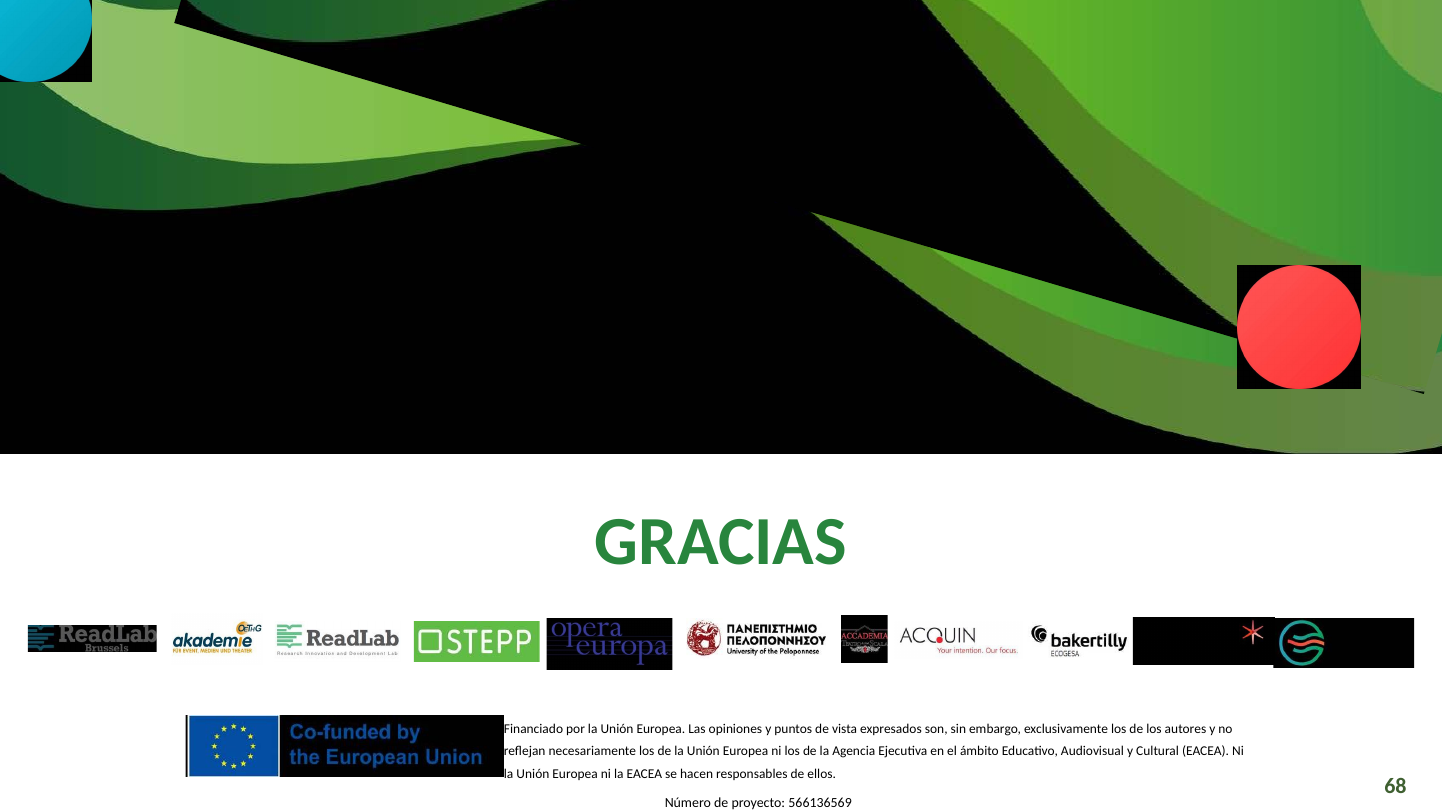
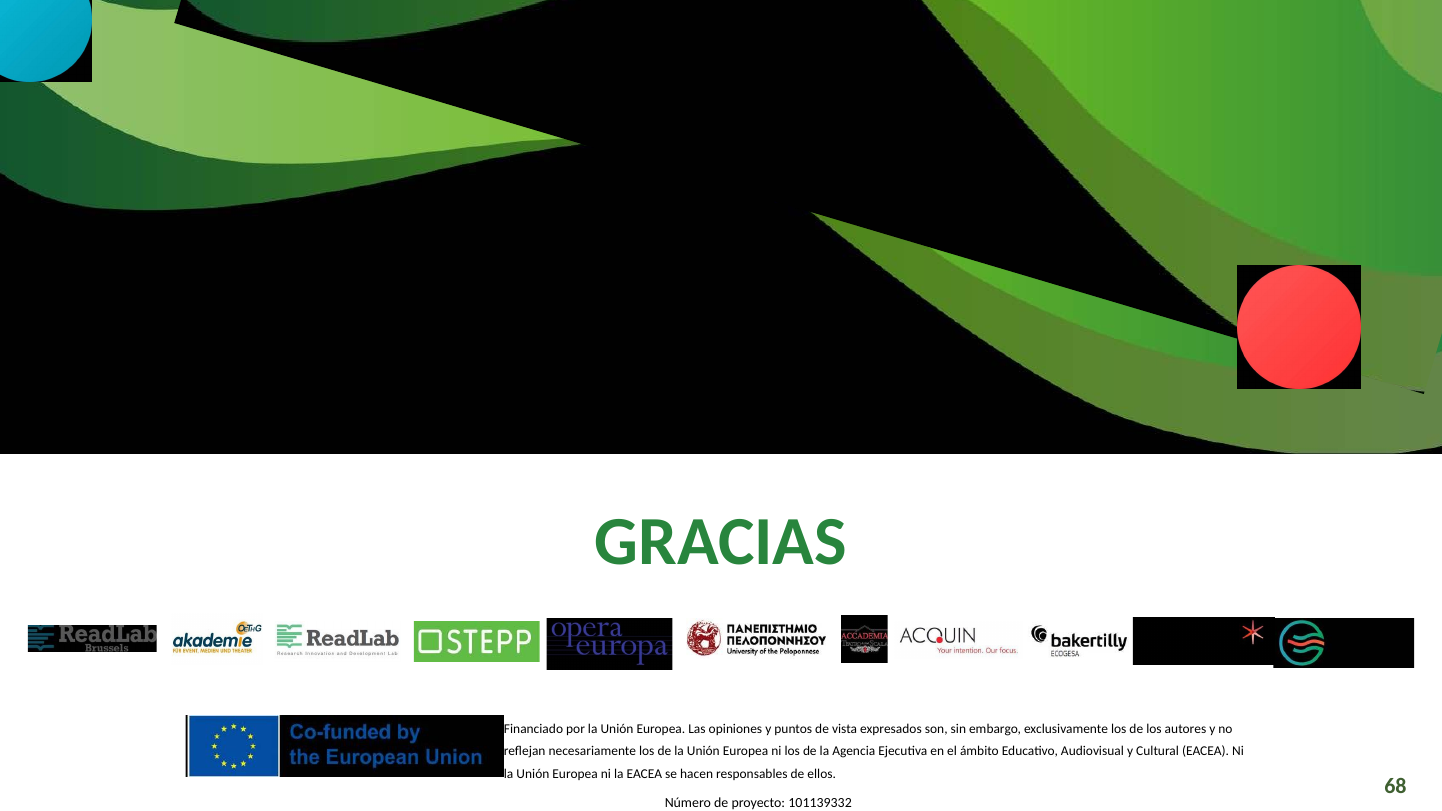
566136569: 566136569 -> 101139332
